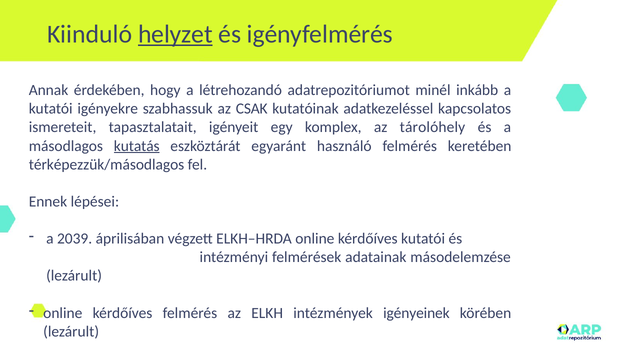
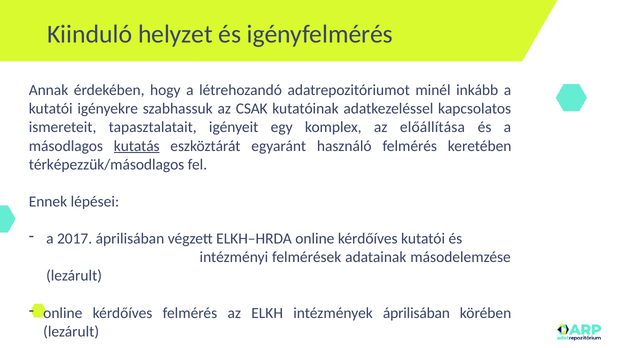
helyzet underline: present -> none
tárolóhely: tárolóhely -> előállítása
2039: 2039 -> 2017
intézmények igényeinek: igényeinek -> áprilisában
